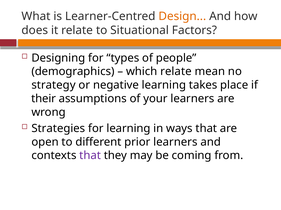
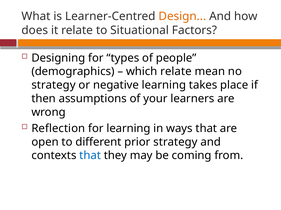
their: their -> then
Strategies: Strategies -> Reflection
prior learners: learners -> strategy
that at (90, 156) colour: purple -> blue
